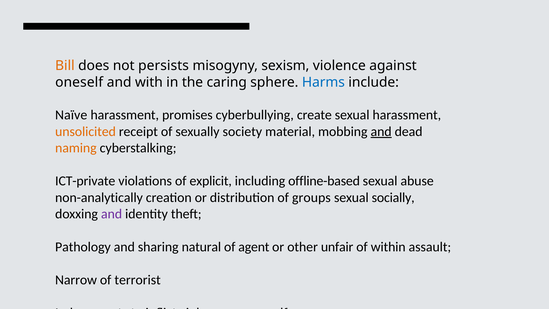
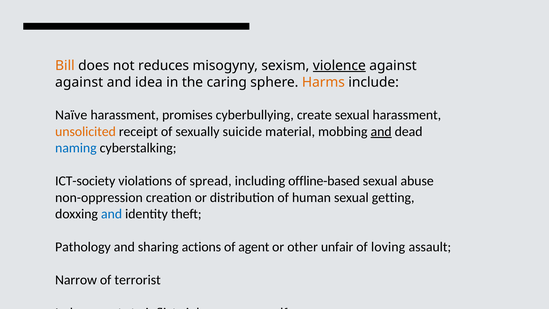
persists: persists -> reduces
violence at (339, 66) underline: none -> present
oneself at (79, 82): oneself -> against
with: with -> idea
Harms colour: blue -> orange
society: society -> suicide
naming colour: orange -> blue
ICT-private: ICT-private -> ICT-society
explicit: explicit -> spread
non-analytically: non-analytically -> non-oppression
groups: groups -> human
socially: socially -> getting
and at (112, 214) colour: purple -> blue
natural: natural -> actions
within: within -> loving
